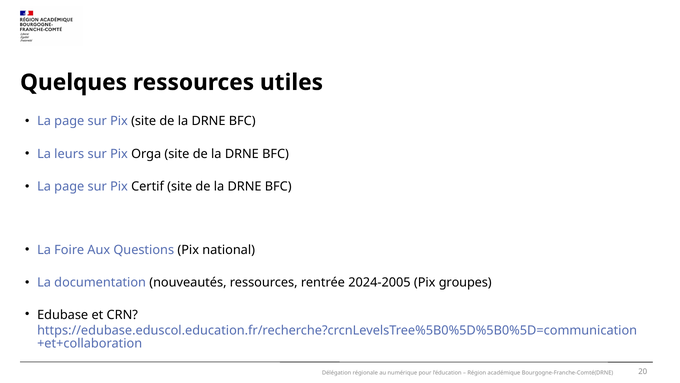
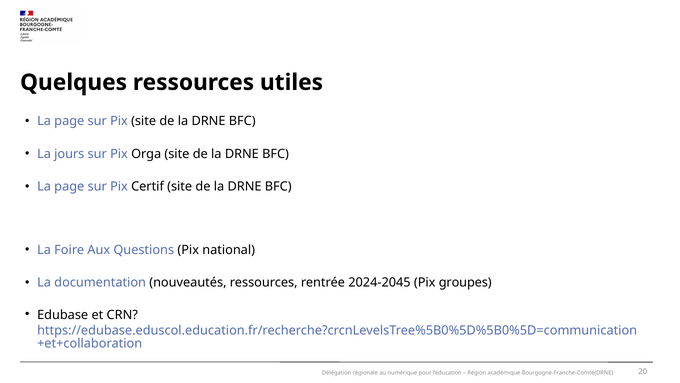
leurs: leurs -> jours
2024-2005: 2024-2005 -> 2024-2045
